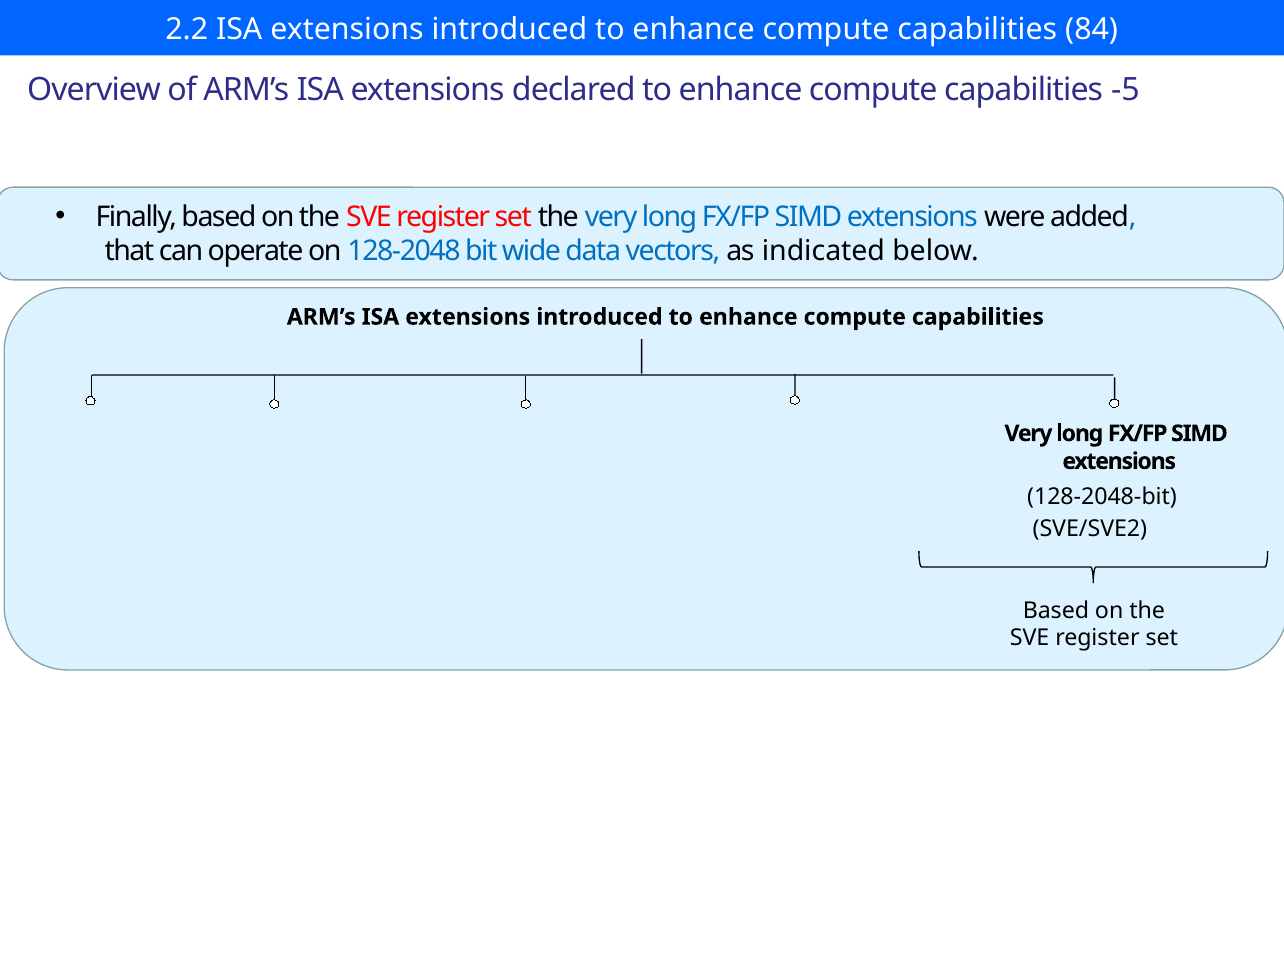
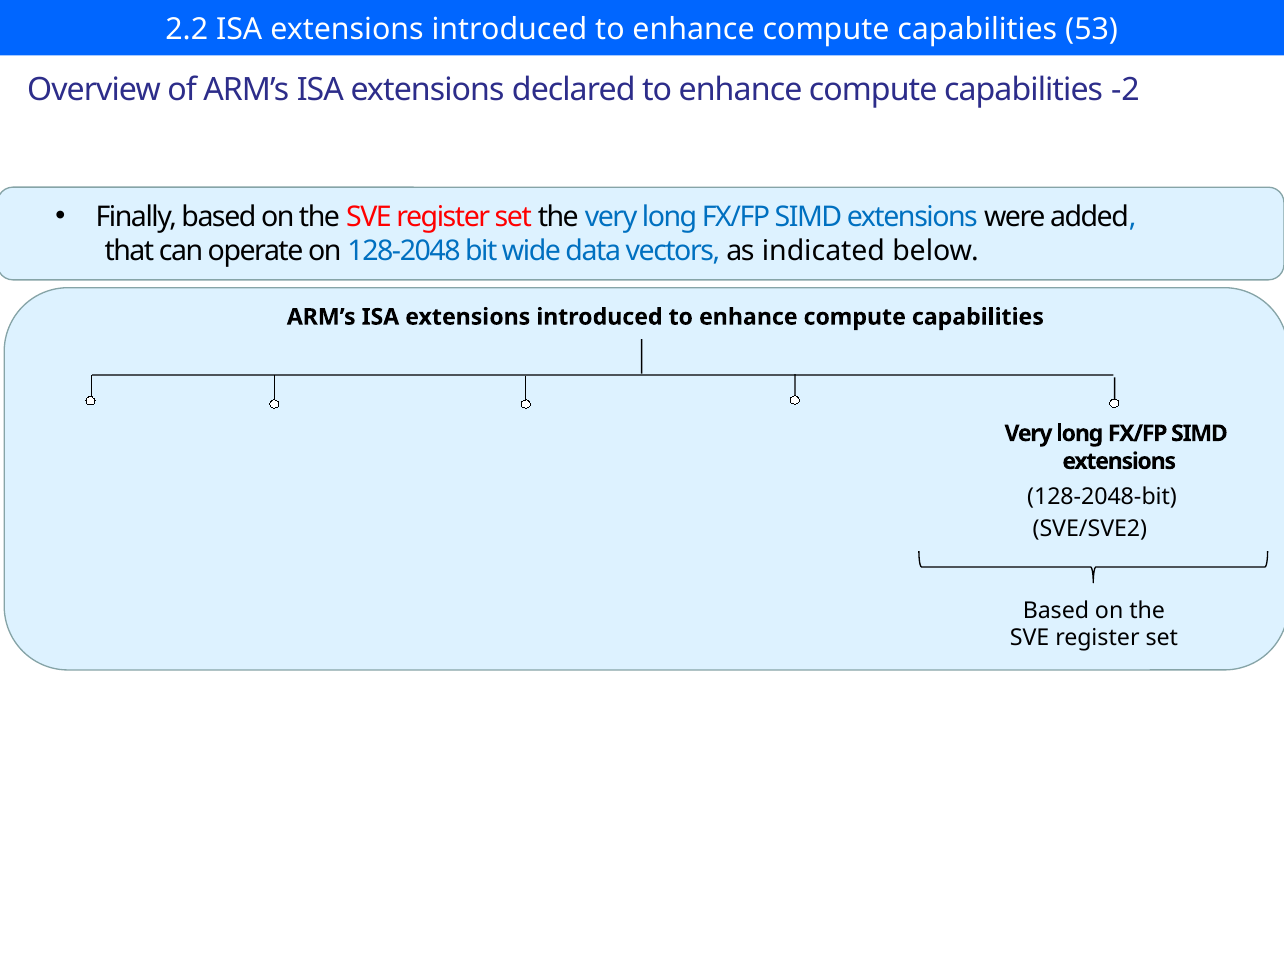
84: 84 -> 53
-5: -5 -> -2
